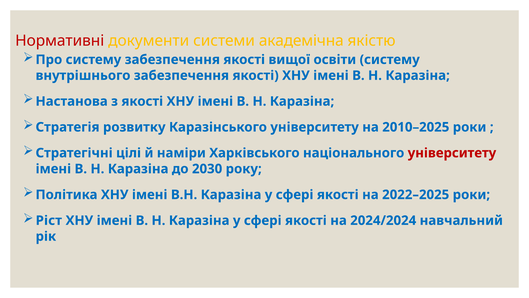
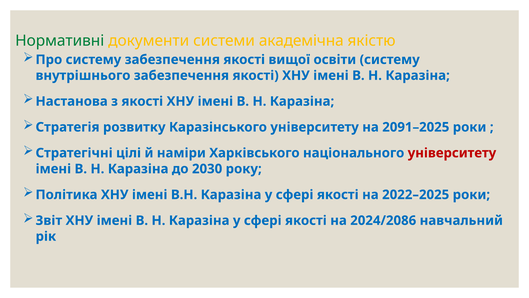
Нормативні colour: red -> green
2010–2025: 2010–2025 -> 2091–2025
Ріст: Ріст -> Звіт
2024/2024: 2024/2024 -> 2024/2086
